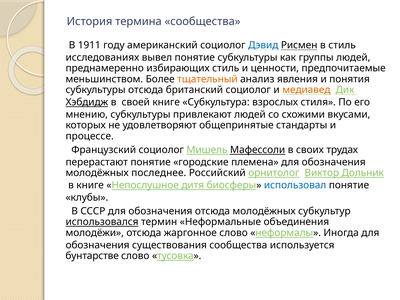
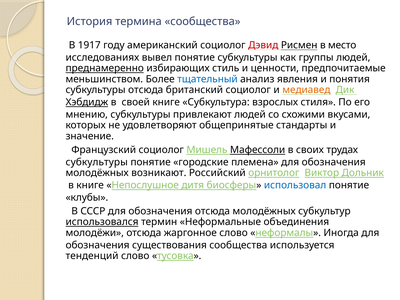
1911: 1911 -> 1917
Дэвид colour: blue -> red
в стиль: стиль -> место
преднамеренно underline: none -> present
тщательный colour: orange -> blue
процессе: процессе -> значение
перерастают at (97, 162): перерастают -> субкультуры
последнее: последнее -> возникают
бунтарстве: бунтарстве -> тенденций
